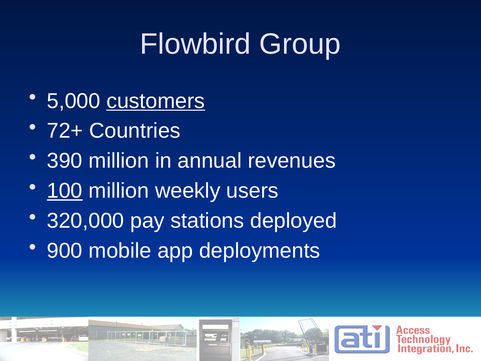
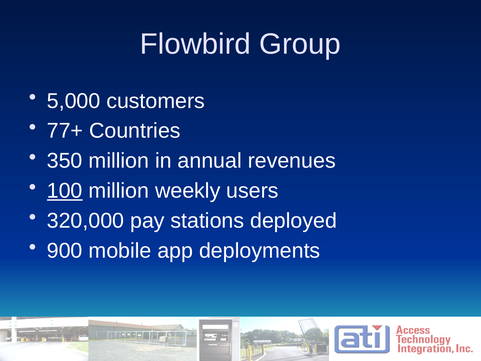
customers underline: present -> none
72+: 72+ -> 77+
390: 390 -> 350
